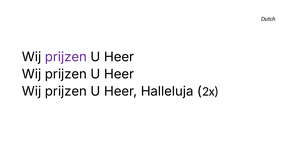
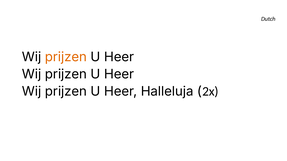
prijzen at (66, 57) colour: purple -> orange
